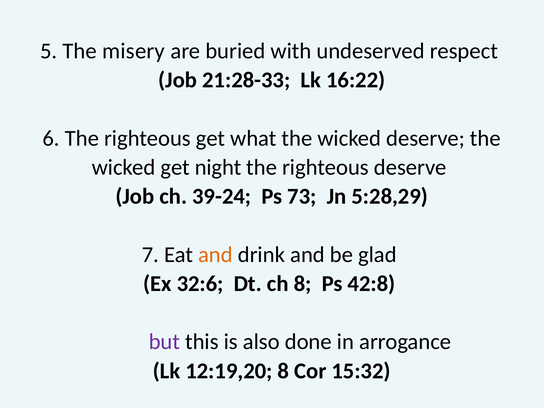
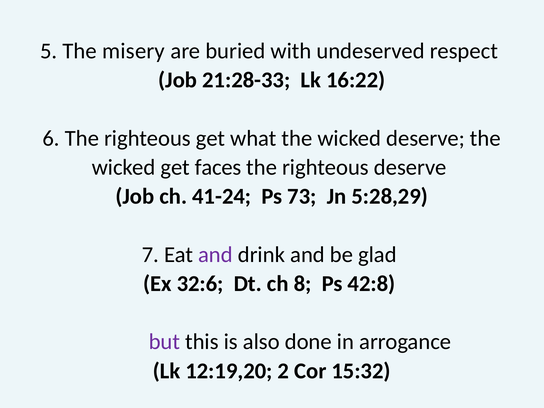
night: night -> faces
39-24: 39-24 -> 41-24
and at (215, 255) colour: orange -> purple
12:19,20 8: 8 -> 2
